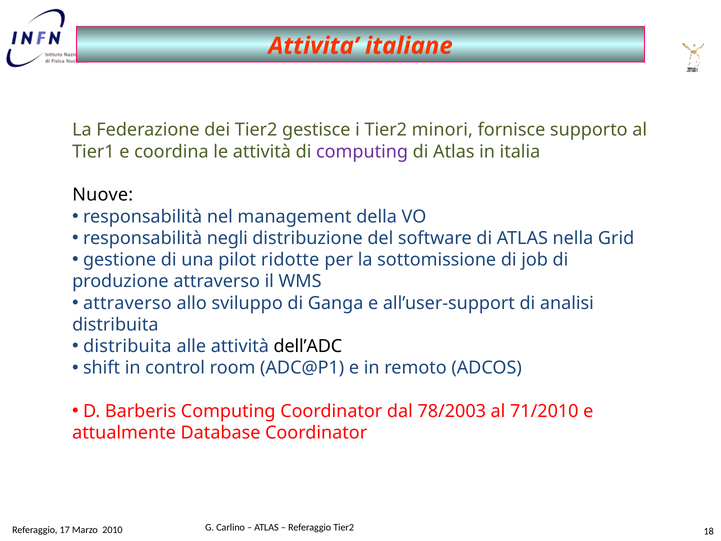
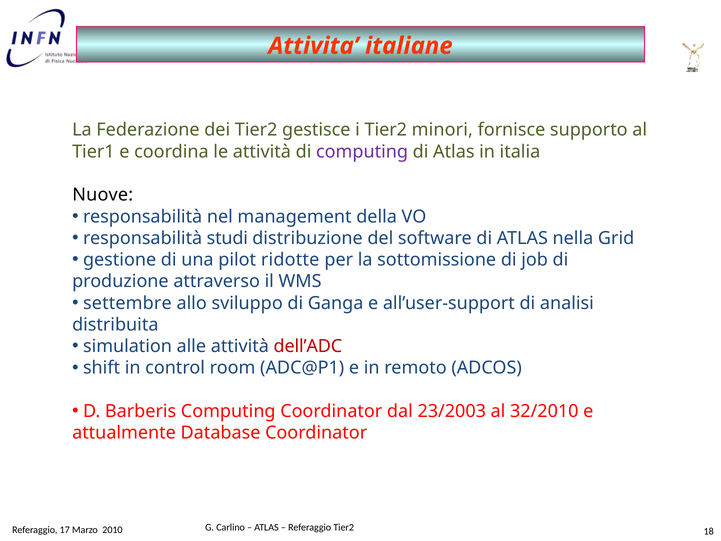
negli: negli -> studi
attraverso at (127, 303): attraverso -> settembre
distribuita at (127, 346): distribuita -> simulation
dell’ADC colour: black -> red
78/2003: 78/2003 -> 23/2003
71/2010: 71/2010 -> 32/2010
